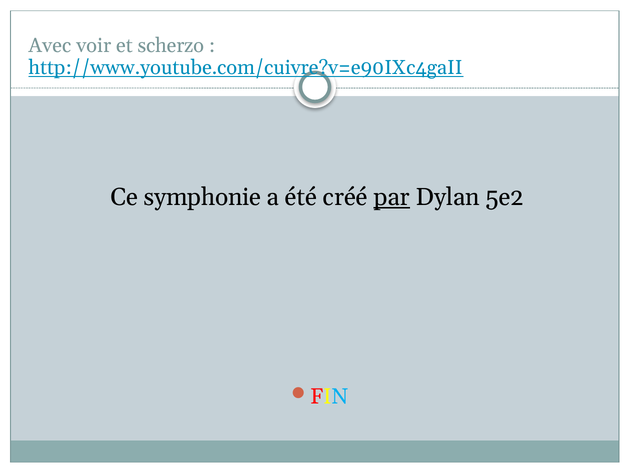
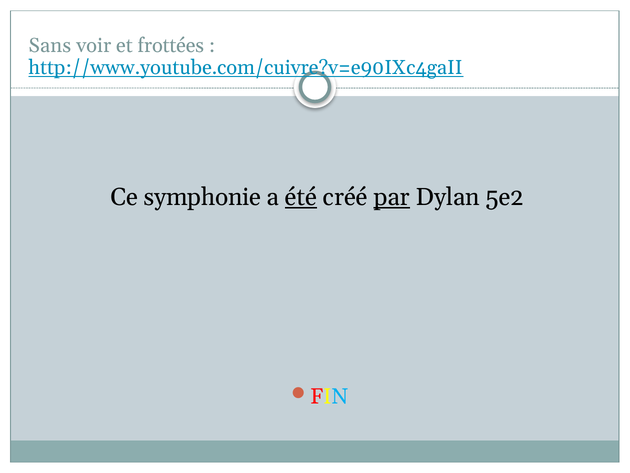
Avec: Avec -> Sans
scherzo: scherzo -> frottées
été underline: none -> present
